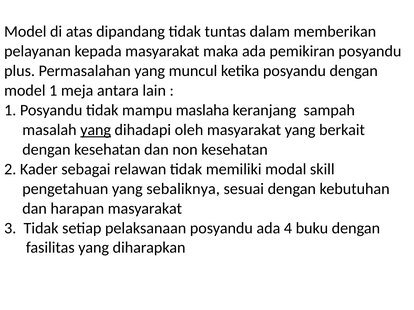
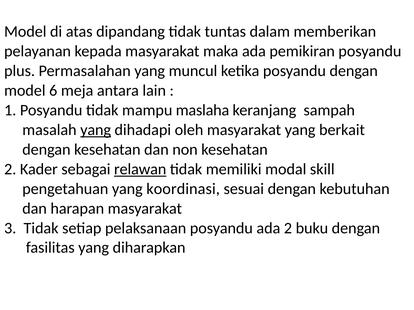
model 1: 1 -> 6
relawan underline: none -> present
sebaliknya: sebaliknya -> koordinasi
ada 4: 4 -> 2
